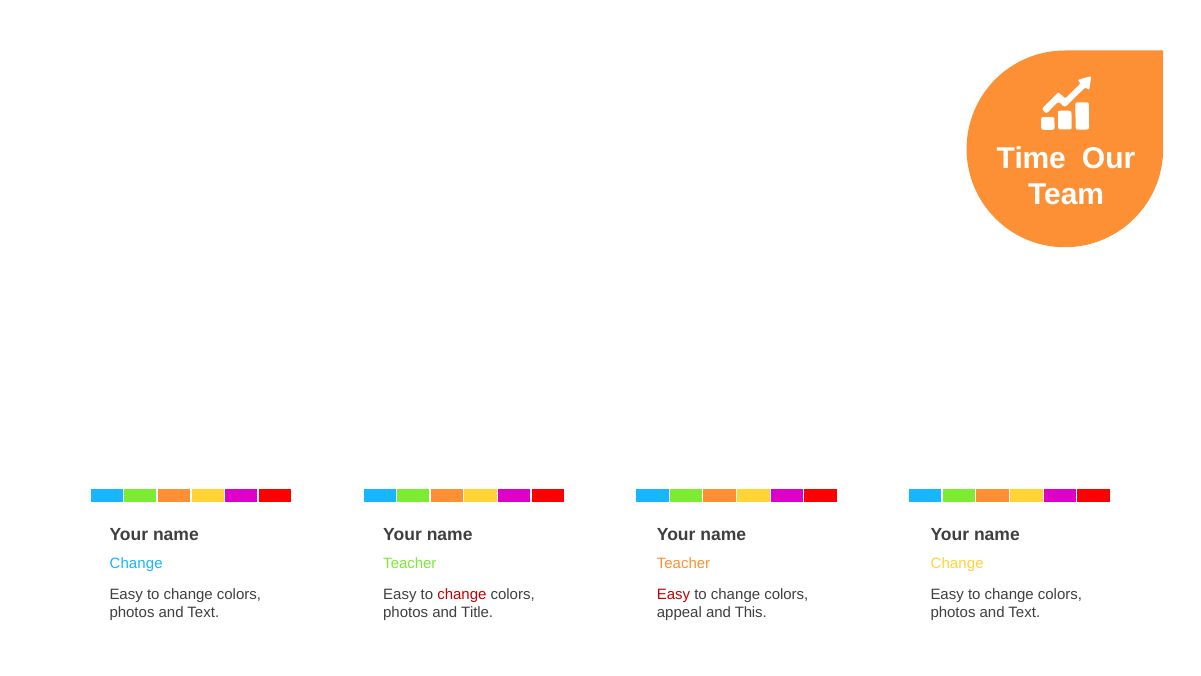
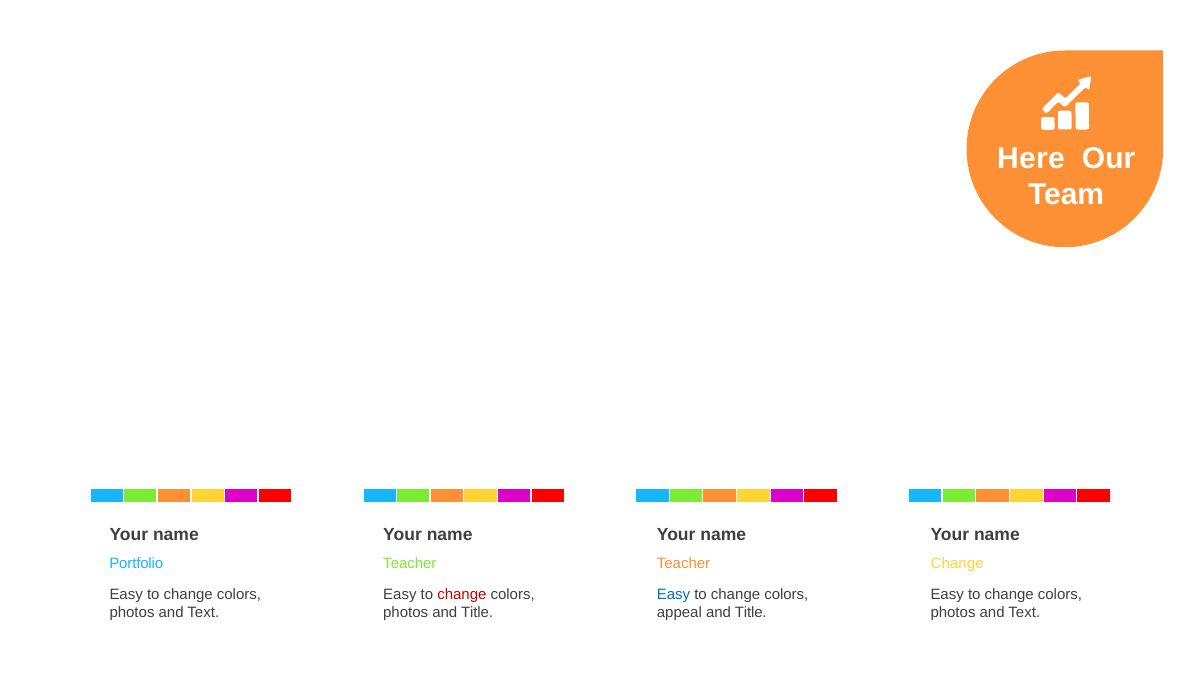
Time: Time -> Here
Change at (136, 563): Change -> Portfolio
Easy at (674, 594) colour: red -> blue
This at (751, 612): This -> Title
